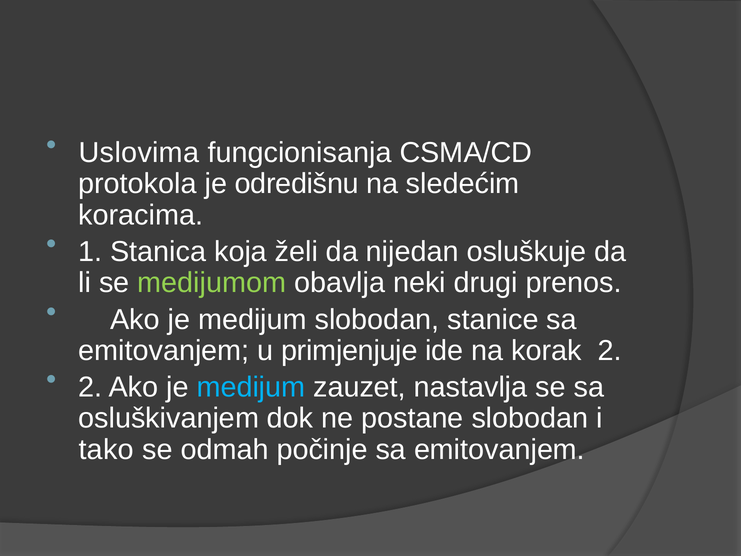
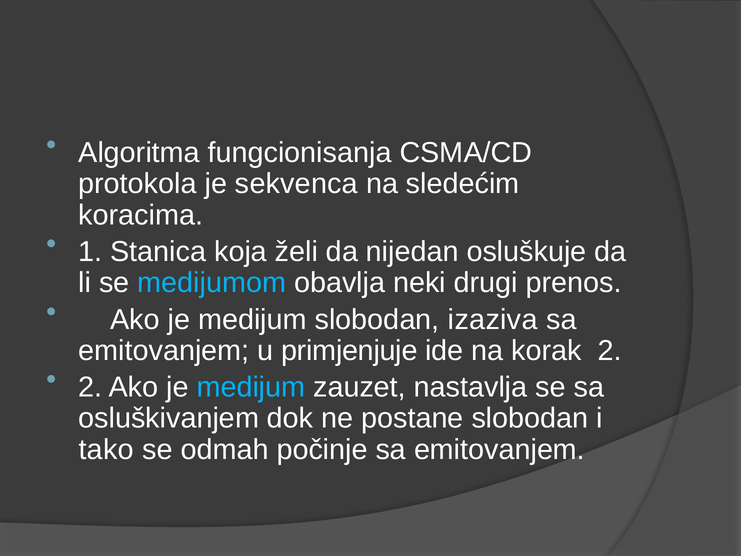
Uslovima: Uslovima -> Algoritma
odredišnu: odredišnu -> sekvenca
medijumom colour: light green -> light blue
stanice: stanice -> izaziva
